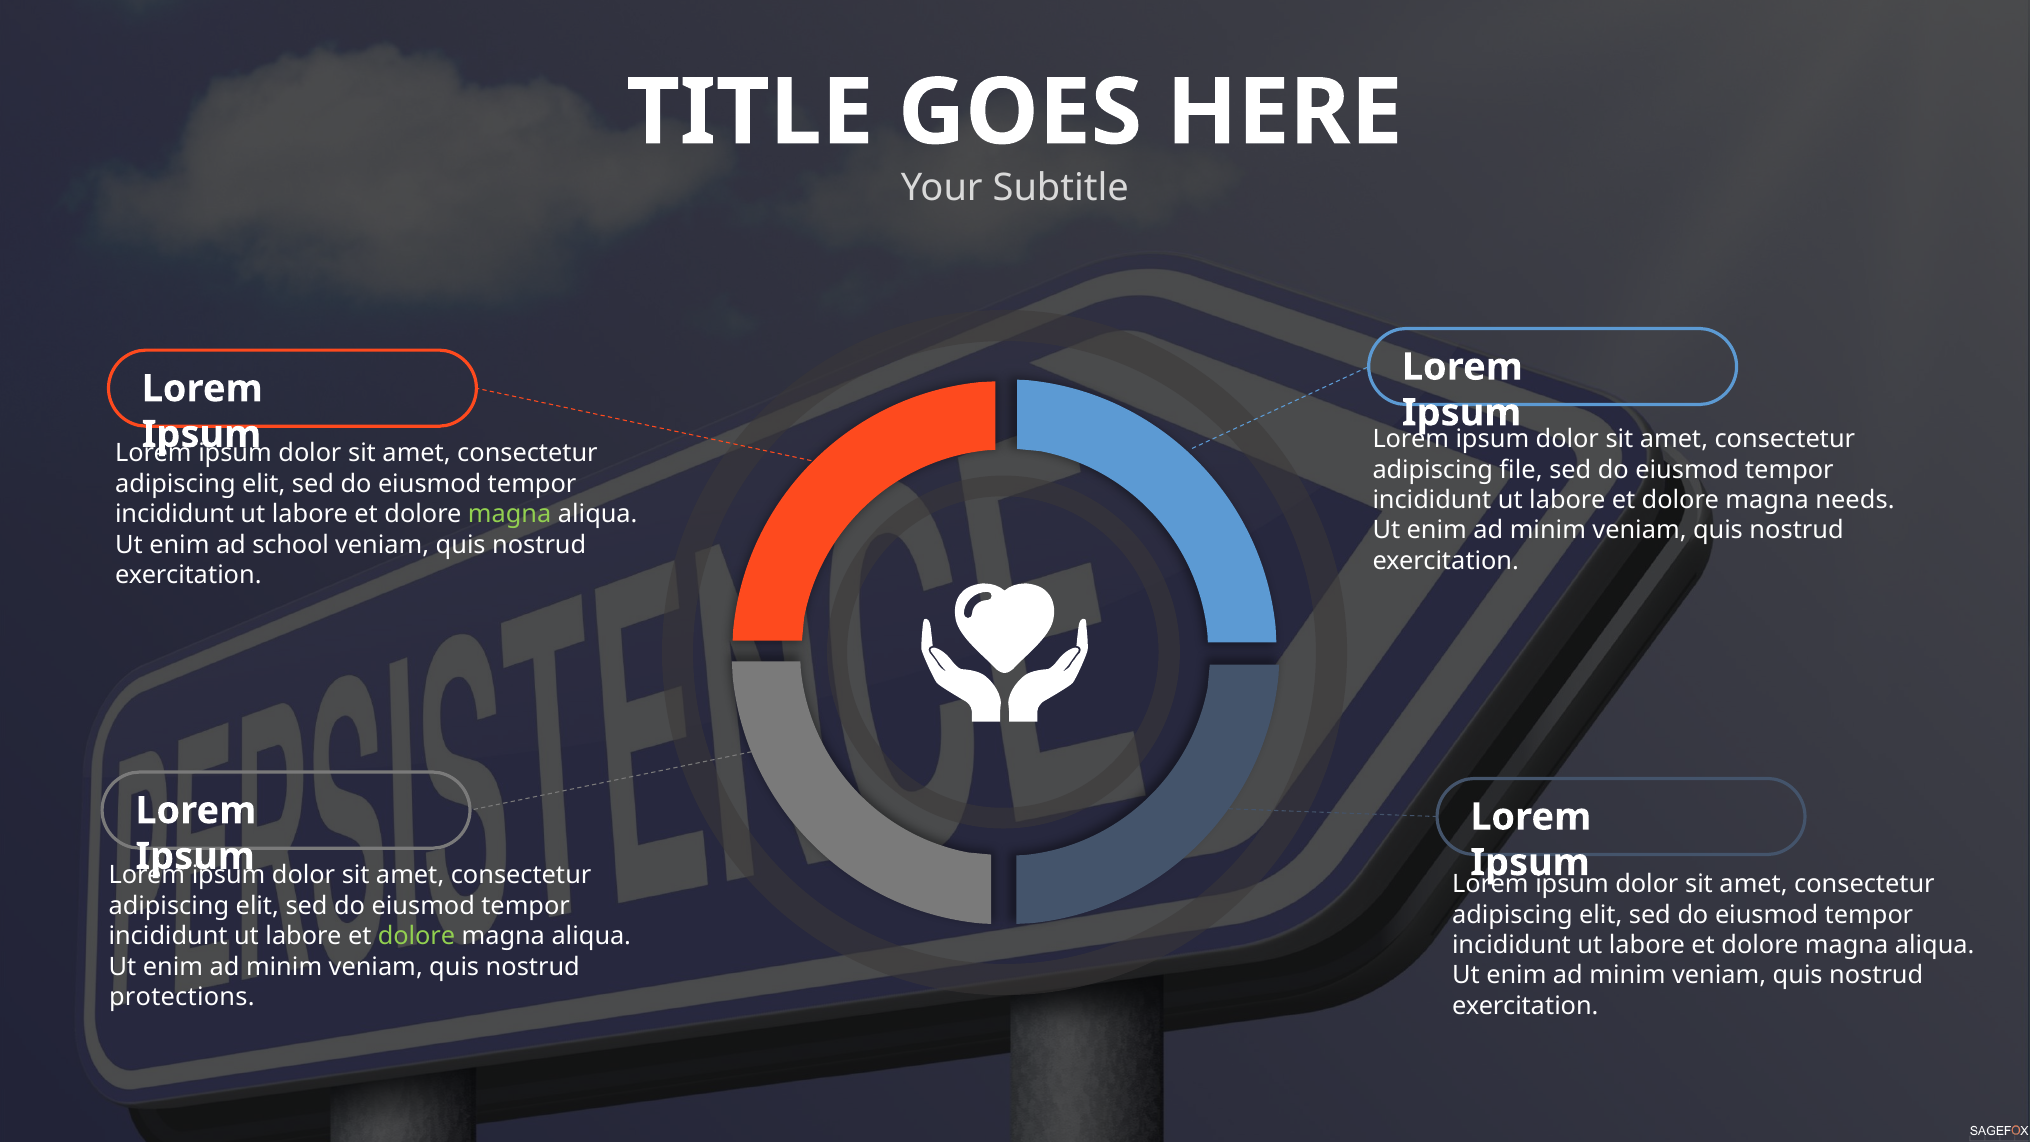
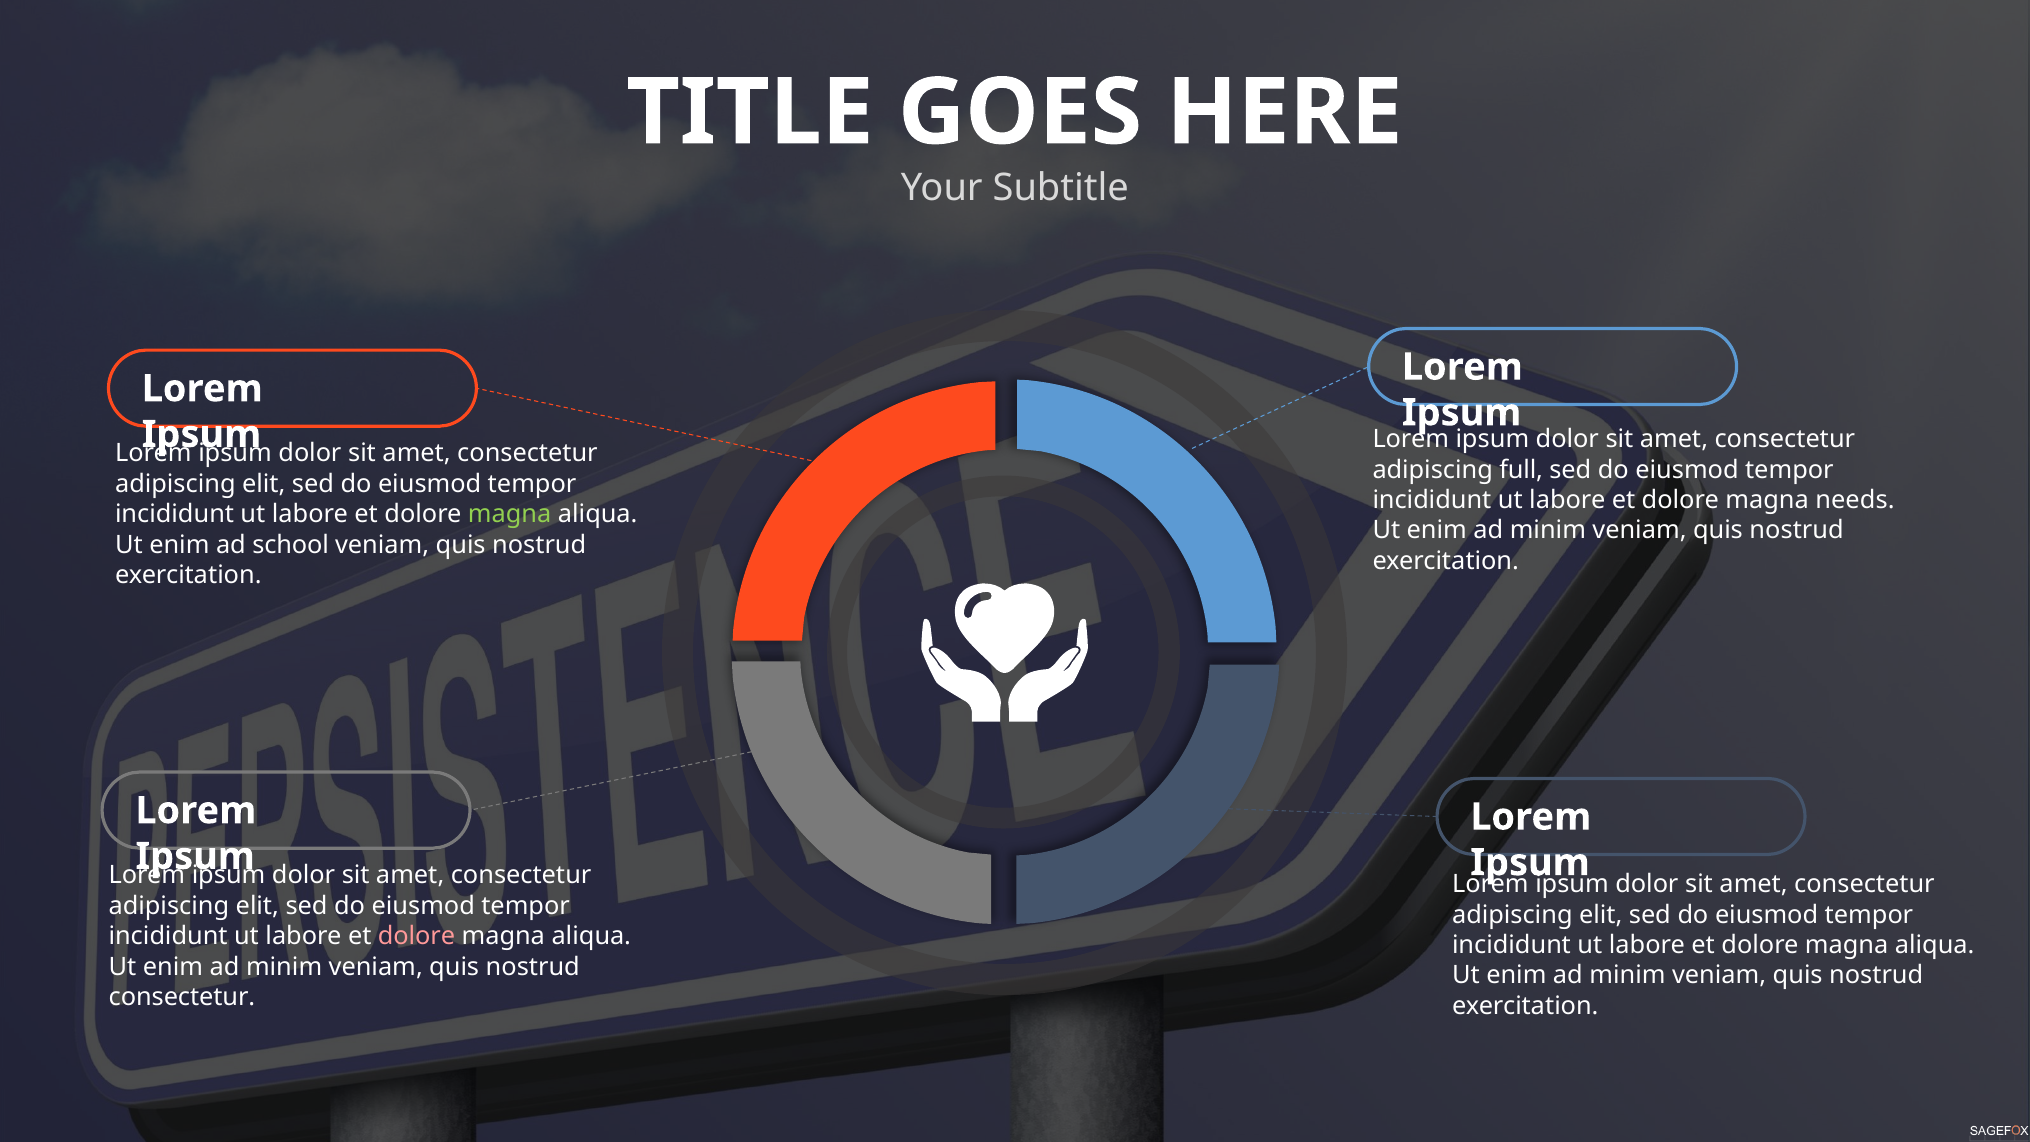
file: file -> full
dolore at (417, 936) colour: light green -> pink
protections at (182, 997): protections -> consectetur
